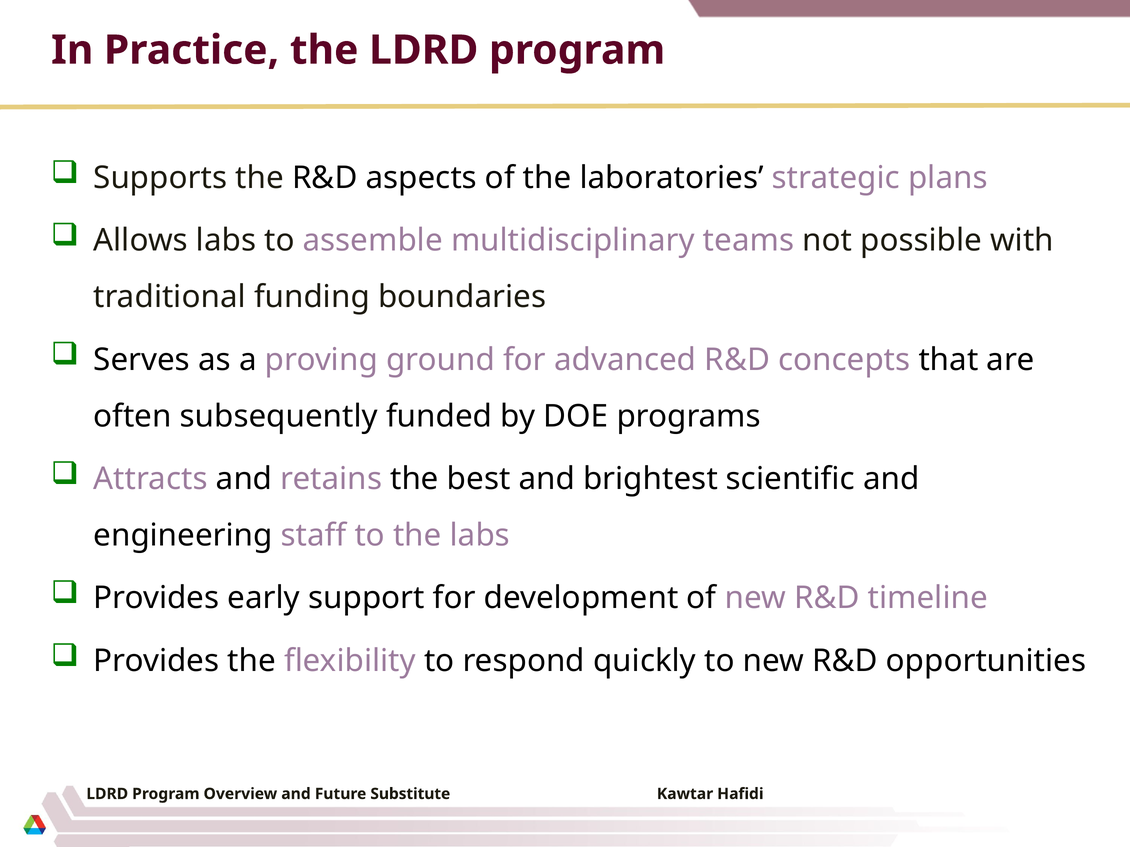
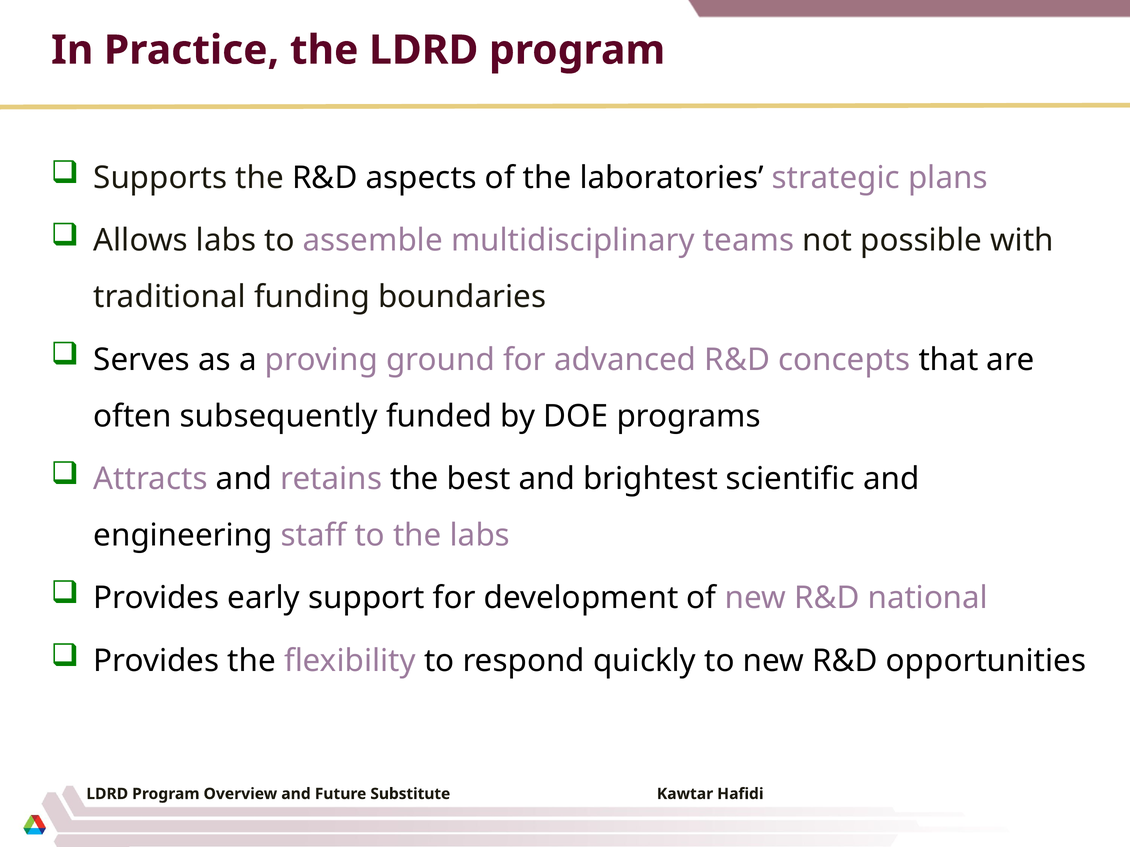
timeline: timeline -> national
